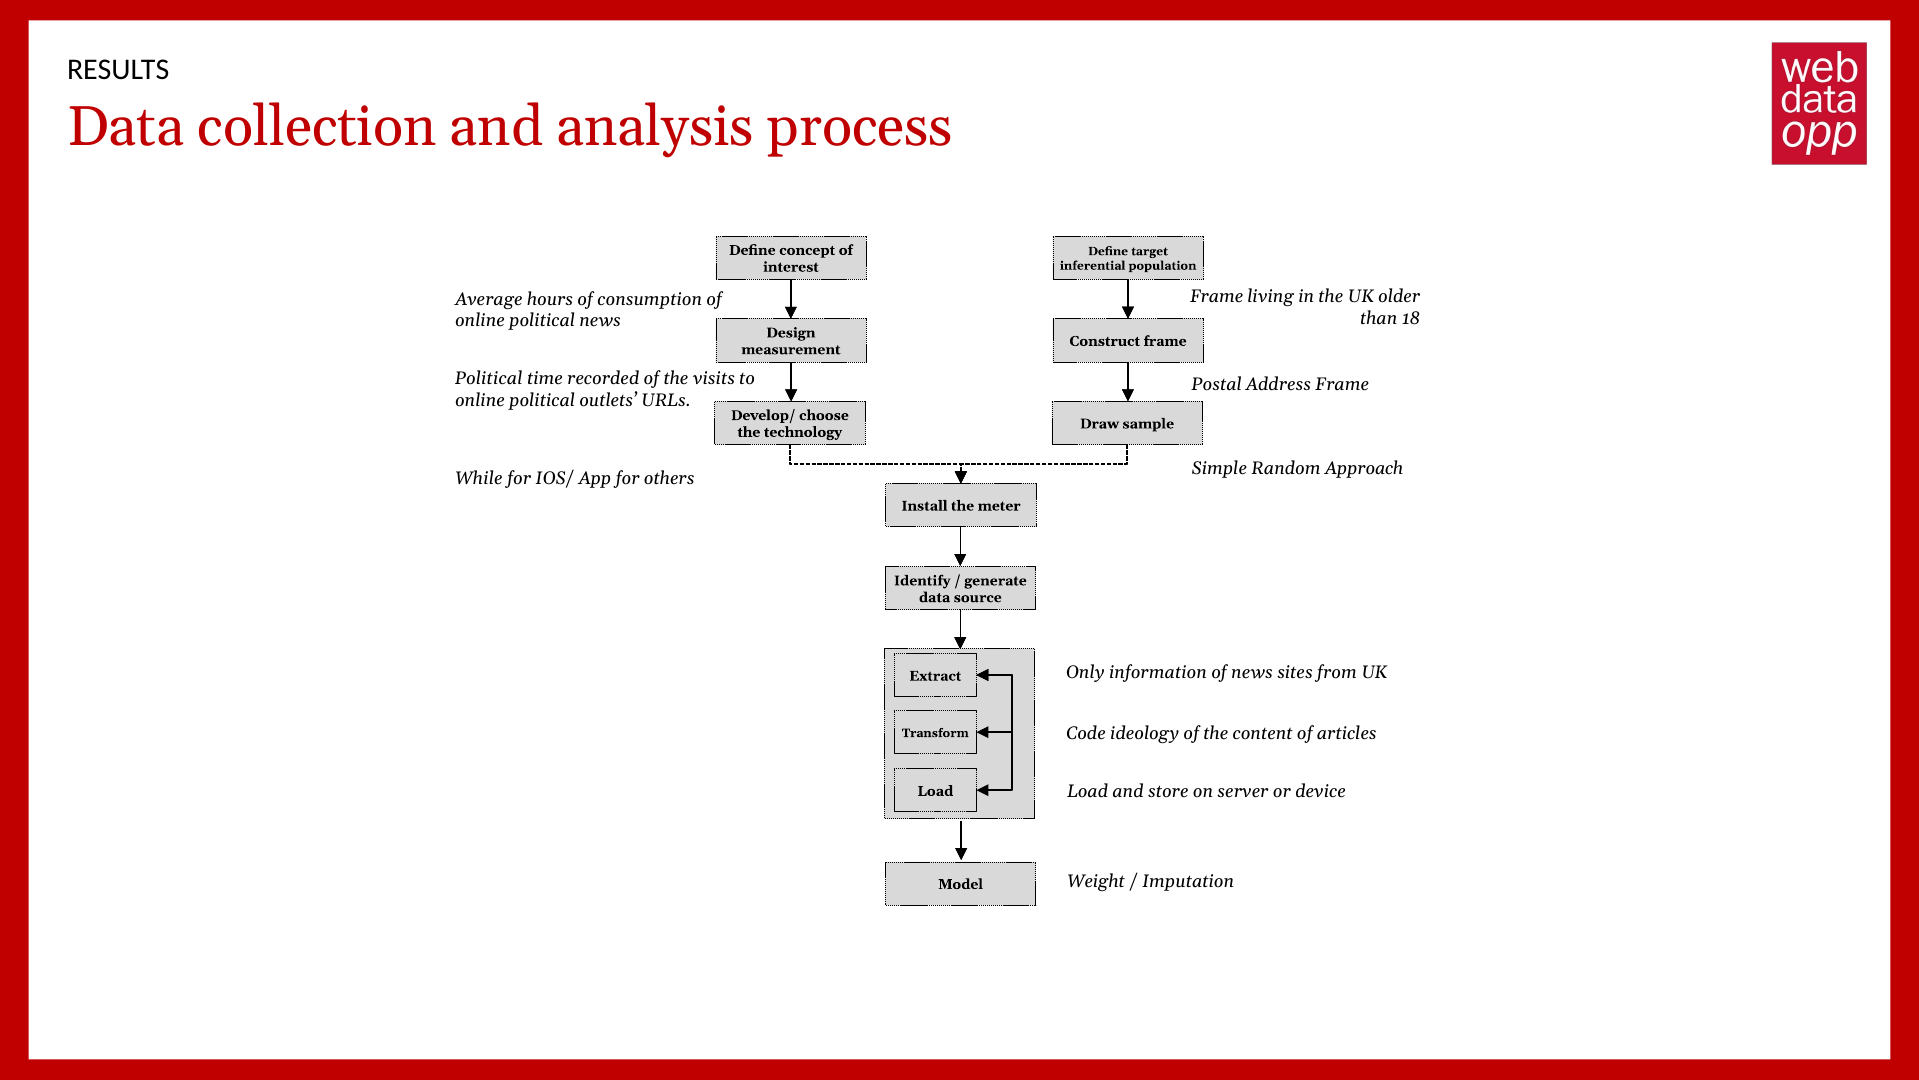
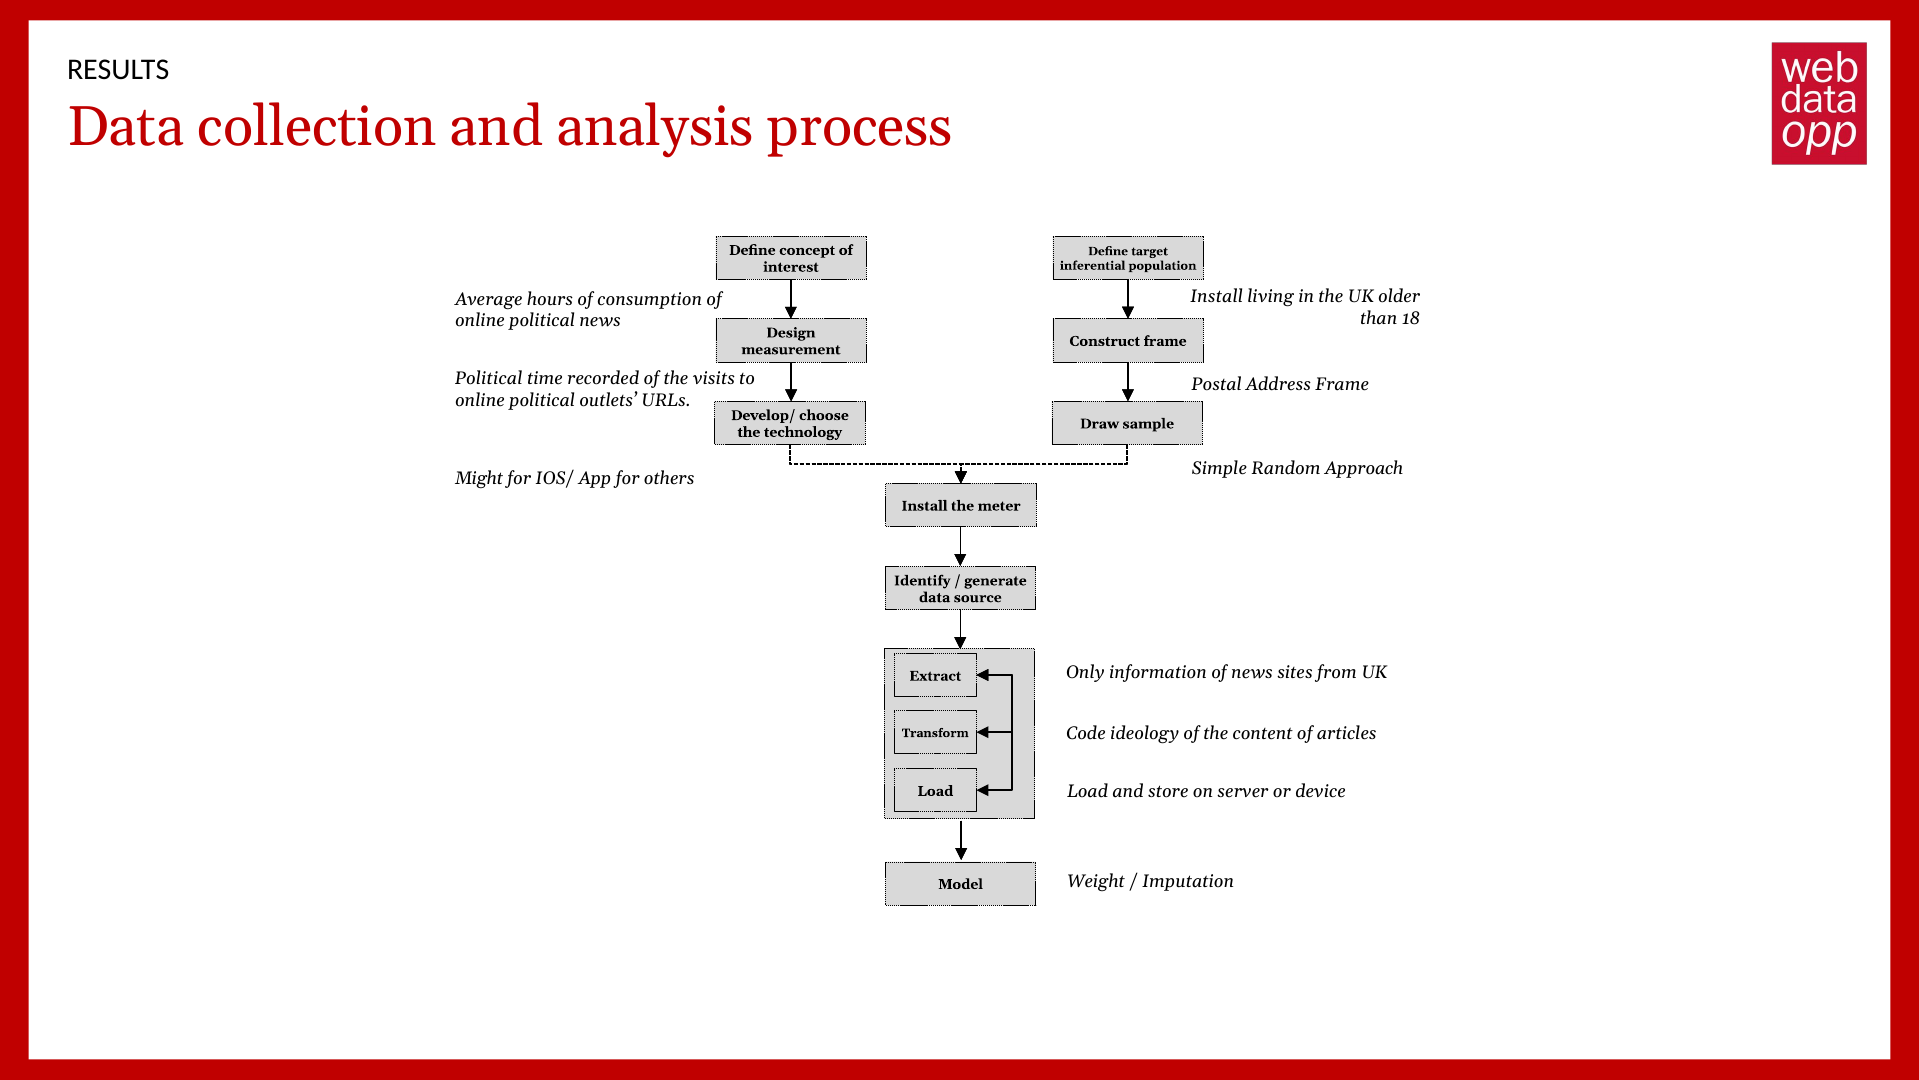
Frame at (1217, 296): Frame -> Install
While: While -> Might
